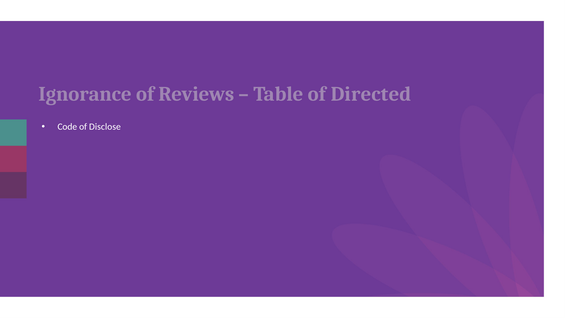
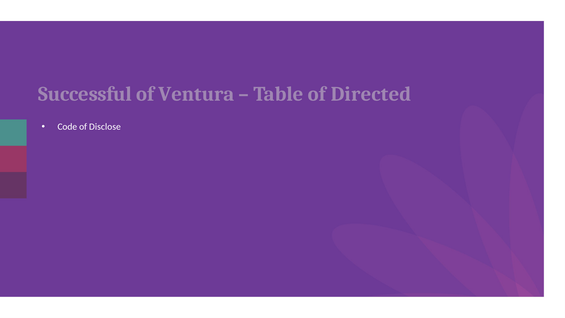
Ignorance: Ignorance -> Successful
Reviews: Reviews -> Ventura
